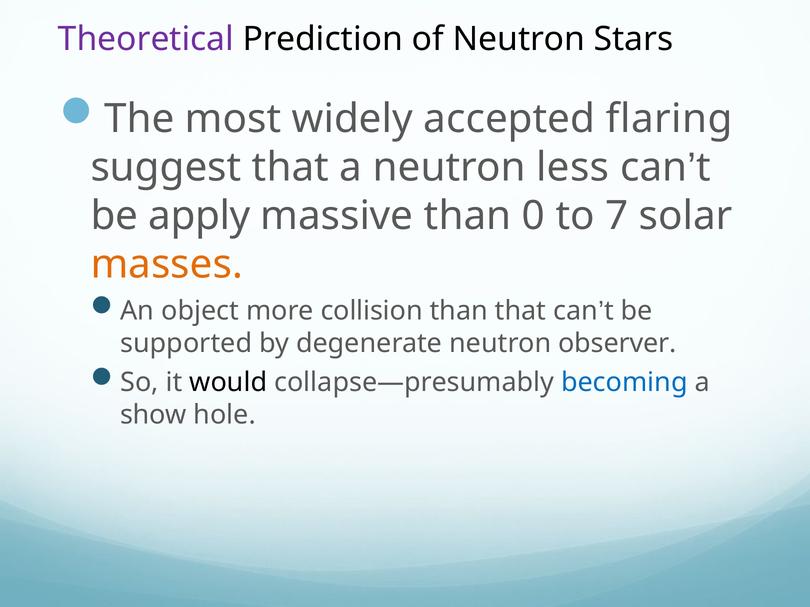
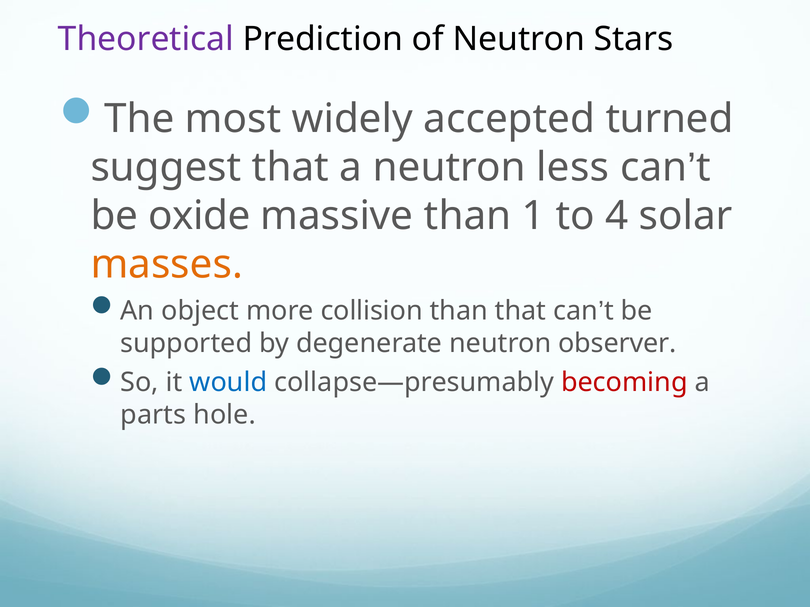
flaring: flaring -> turned
apply: apply -> oxide
0: 0 -> 1
7: 7 -> 4
would colour: black -> blue
becoming colour: blue -> red
show: show -> parts
